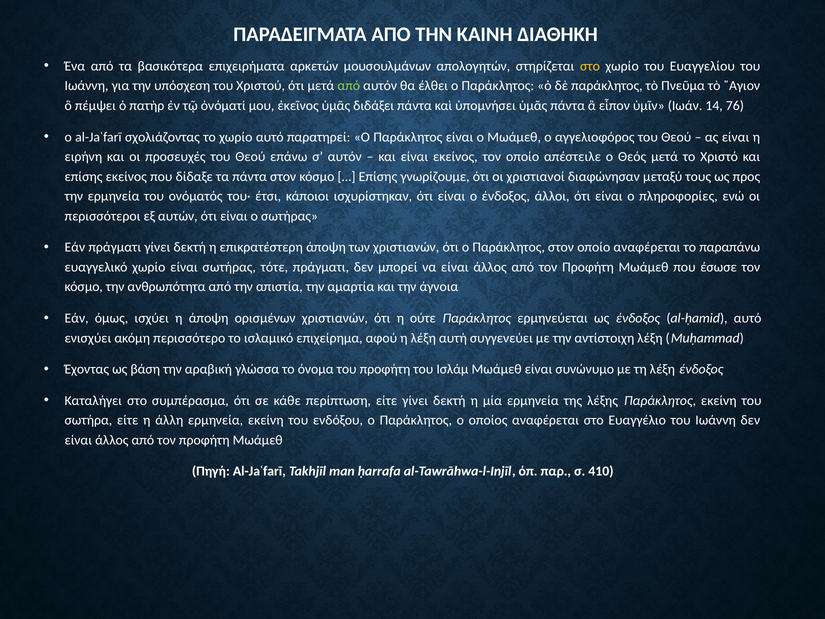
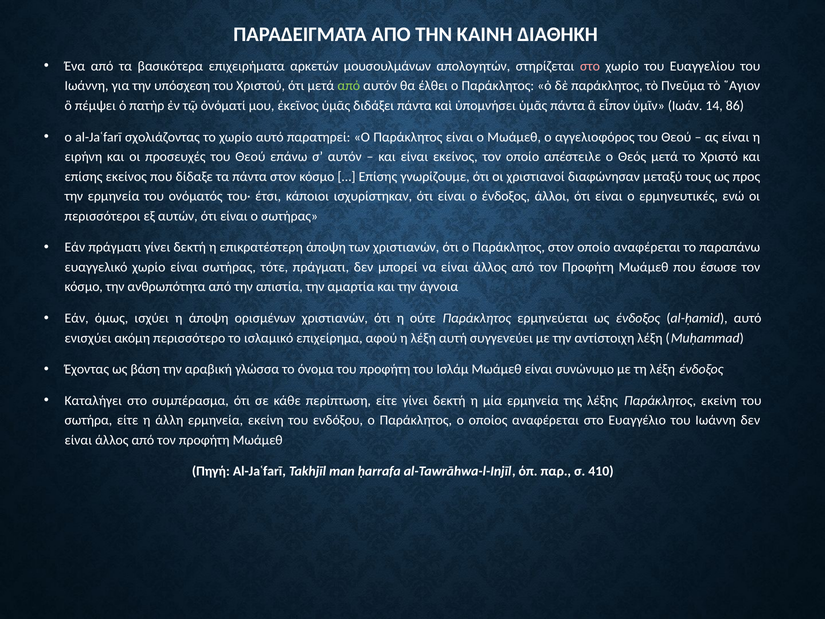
στο at (590, 66) colour: yellow -> pink
76: 76 -> 86
πληροφορίες: πληροφορίες -> ερμηνευτικές
